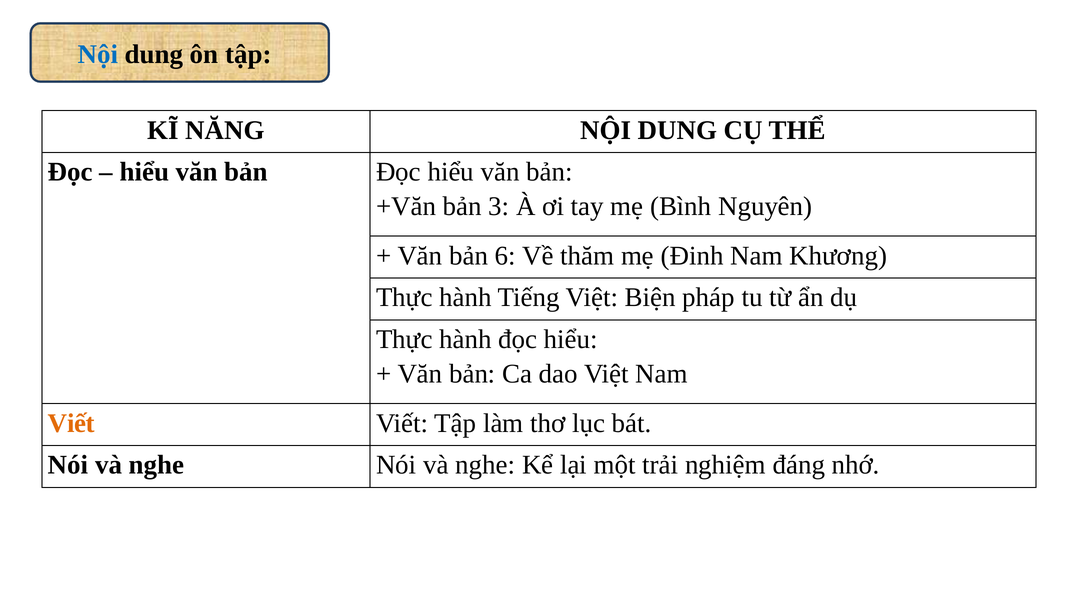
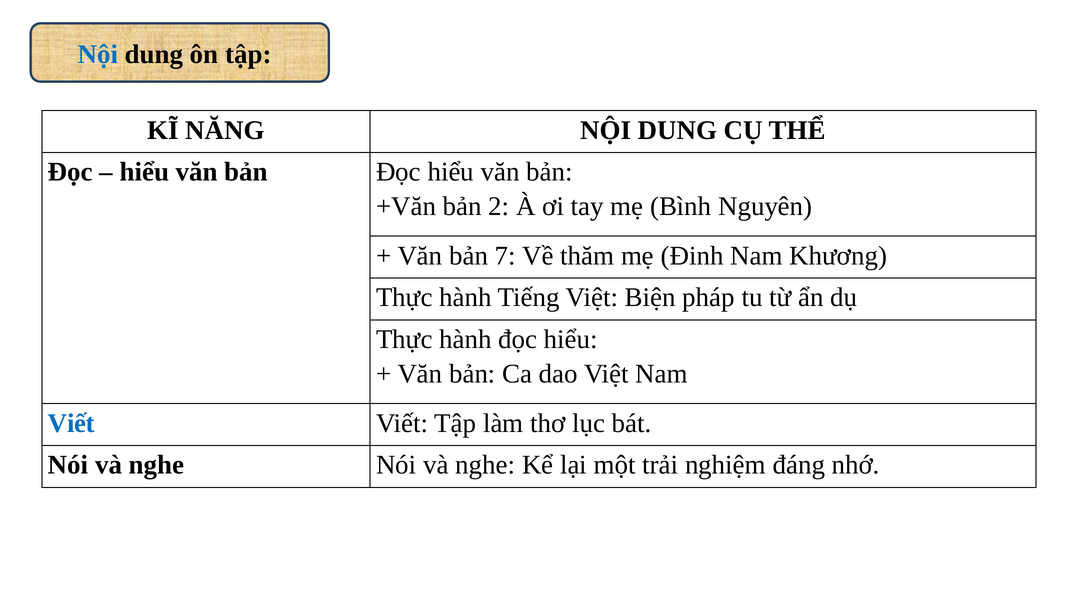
3: 3 -> 2
6: 6 -> 7
Viết at (71, 423) colour: orange -> blue
